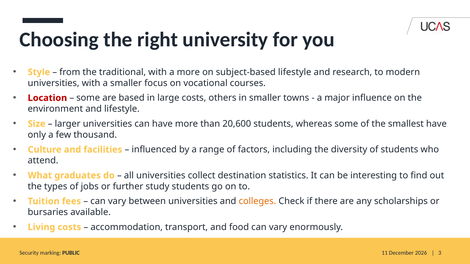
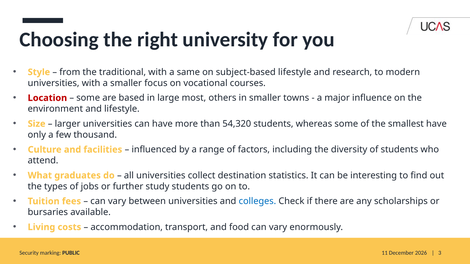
a more: more -> same
large costs: costs -> most
20,600: 20,600 -> 54,320
colleges colour: orange -> blue
